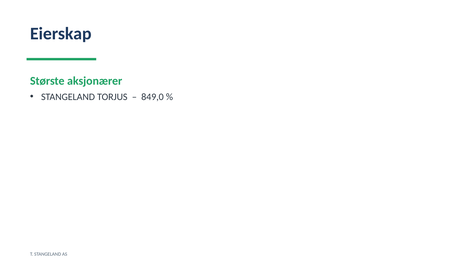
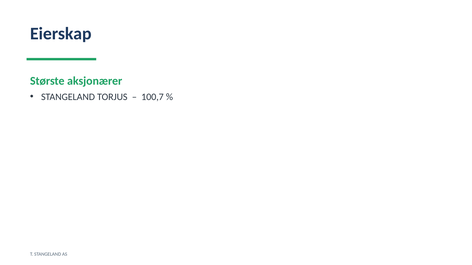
849,0: 849,0 -> 100,7
